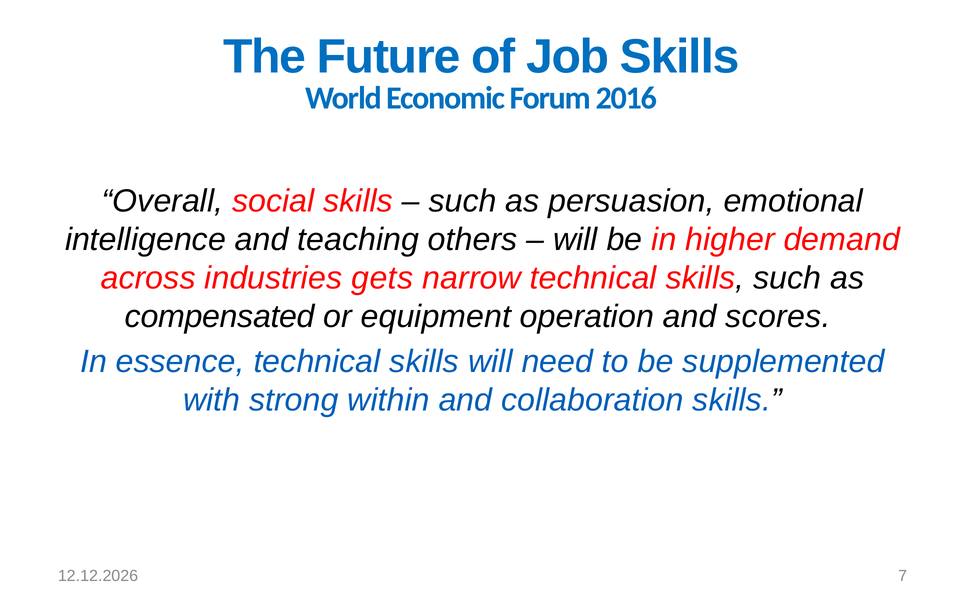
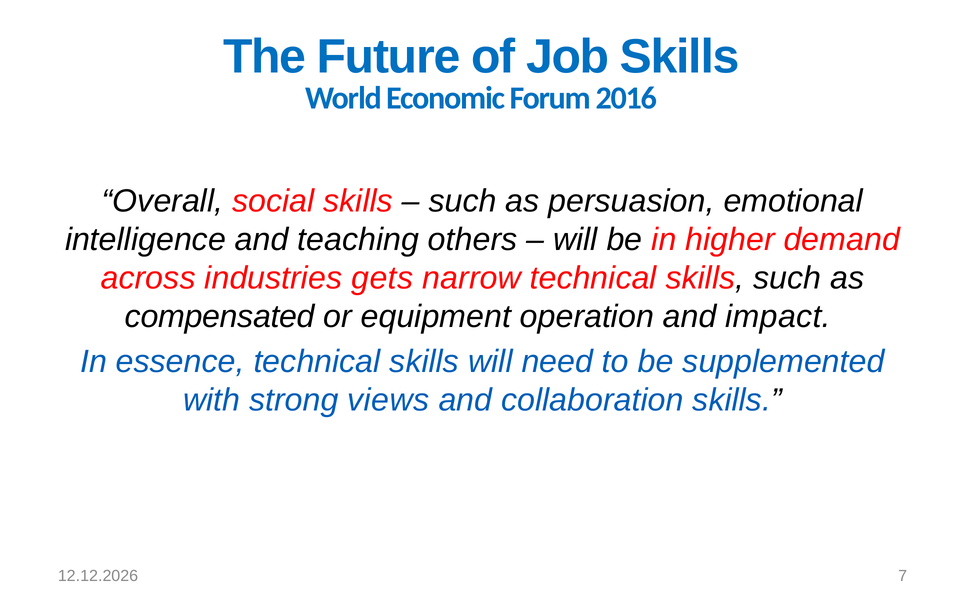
scores: scores -> impact
within: within -> views
